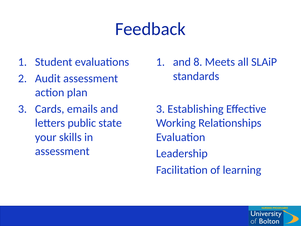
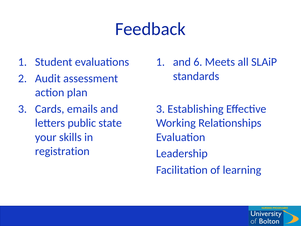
8: 8 -> 6
assessment at (62, 151): assessment -> registration
